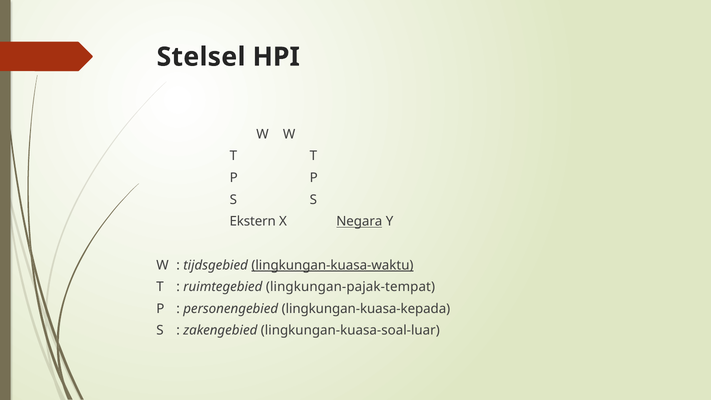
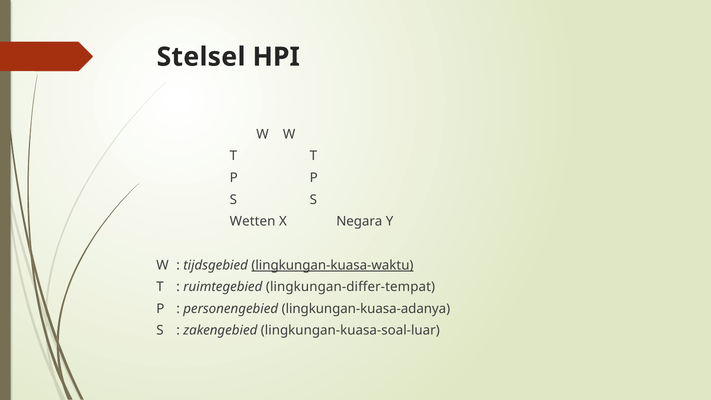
Ekstern: Ekstern -> Wetten
Negara underline: present -> none
lingkungan-pajak-tempat: lingkungan-pajak-tempat -> lingkungan-differ-tempat
lingkungan-kuasa-kepada: lingkungan-kuasa-kepada -> lingkungan-kuasa-adanya
